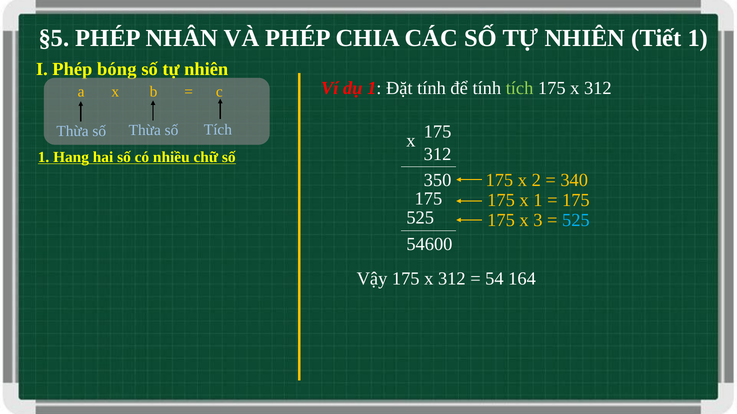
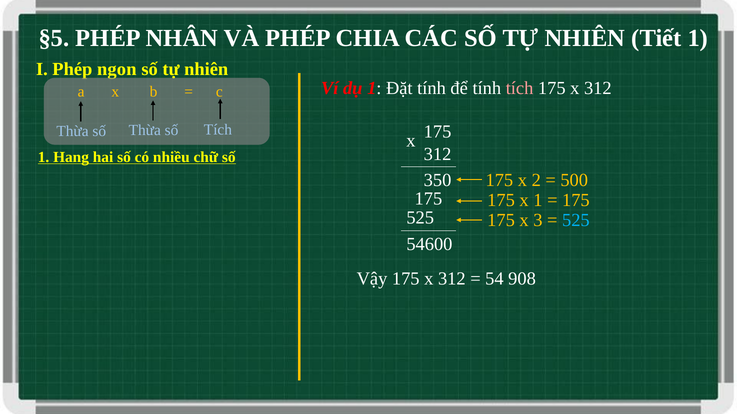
bóng: bóng -> ngon
tích at (520, 88) colour: light green -> pink
340: 340 -> 500
164: 164 -> 908
